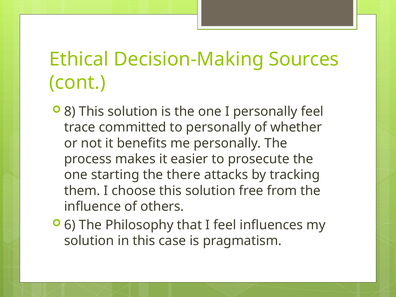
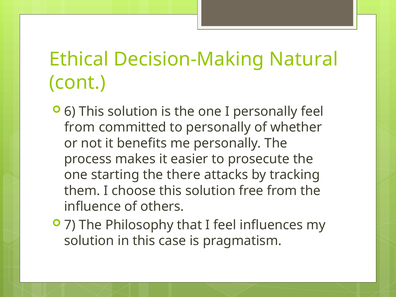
Sources: Sources -> Natural
8: 8 -> 6
trace at (80, 127): trace -> from
6: 6 -> 7
